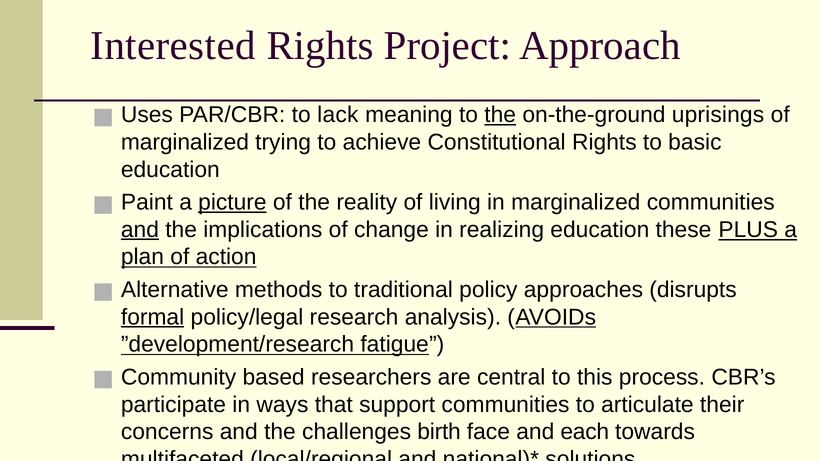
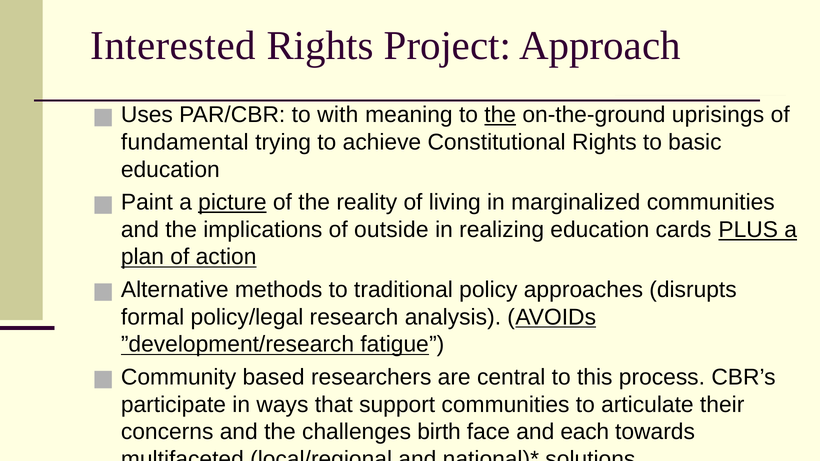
lack: lack -> with
marginalized at (185, 142): marginalized -> fundamental
and at (140, 230) underline: present -> none
change: change -> outside
these: these -> cards
formal underline: present -> none
